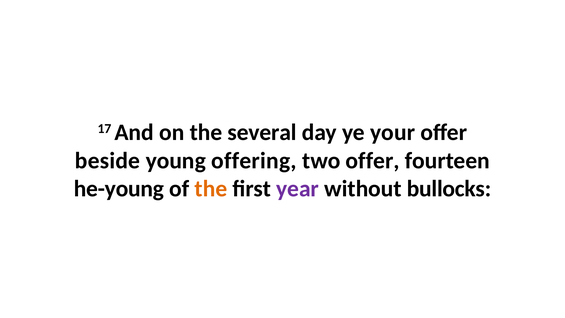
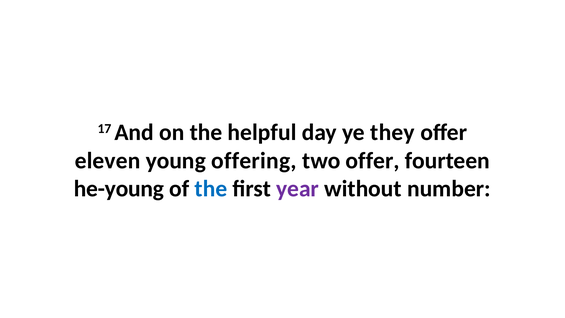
several: several -> helpful
your: your -> they
beside: beside -> eleven
the at (211, 189) colour: orange -> blue
bullocks: bullocks -> number
